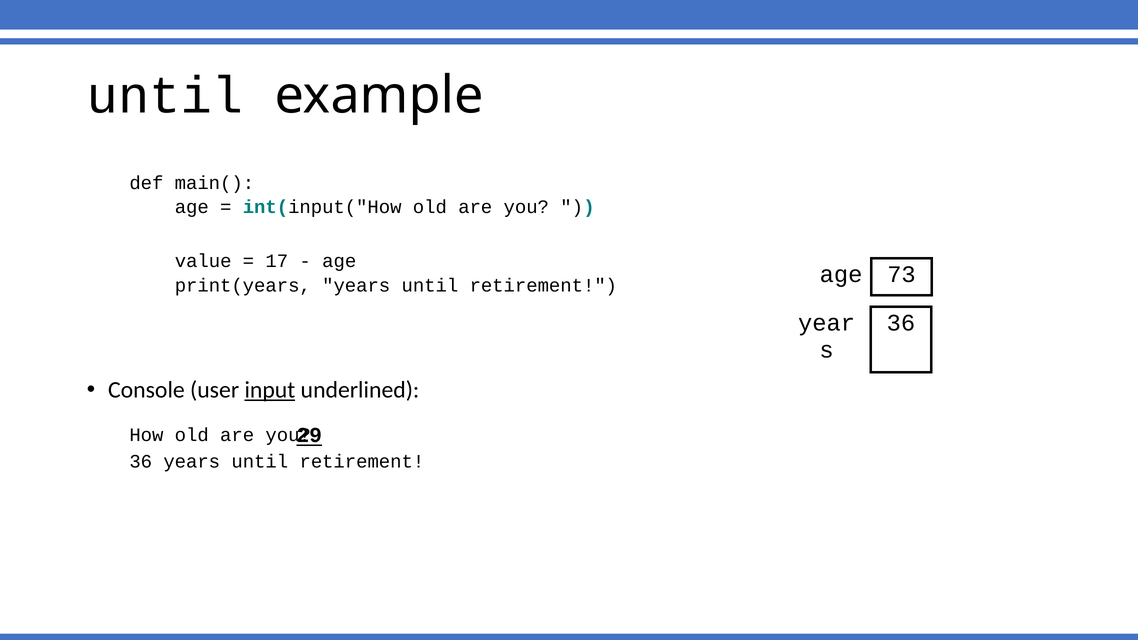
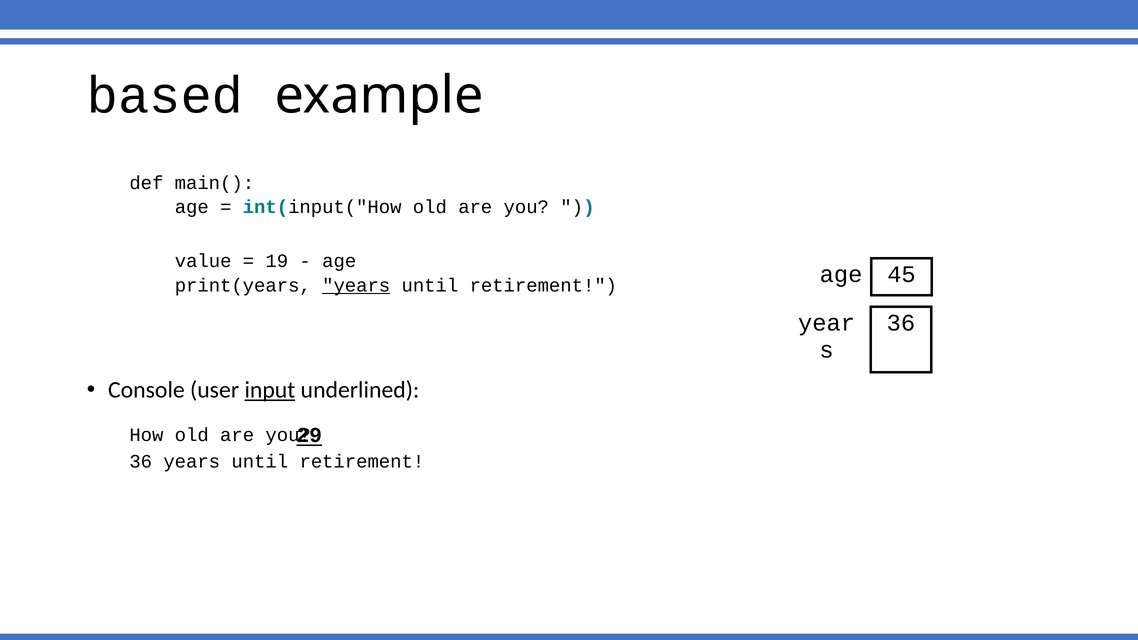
until at (165, 96): until -> based
17: 17 -> 19
73: 73 -> 45
years at (356, 285) underline: none -> present
